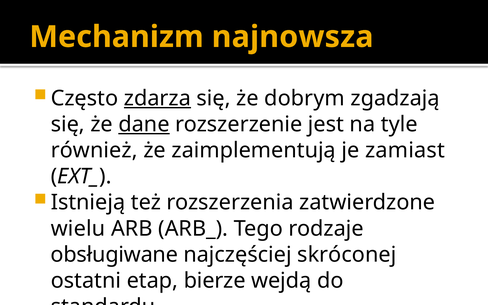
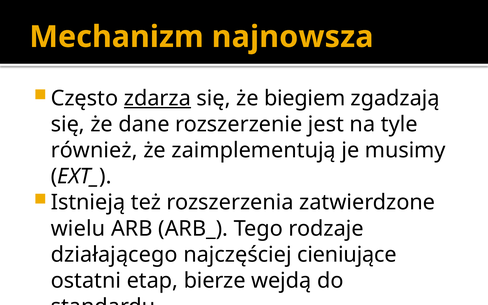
dobrym: dobrym -> biegiem
dane underline: present -> none
zamiast: zamiast -> musimy
obsługiwane: obsługiwane -> działającego
skróconej: skróconej -> cieniujące
